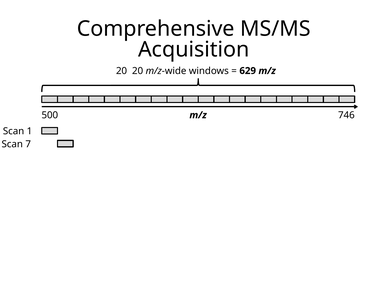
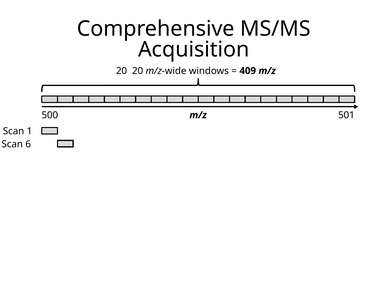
629: 629 -> 409
746: 746 -> 501
7: 7 -> 6
